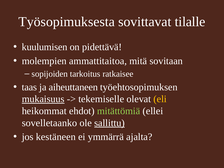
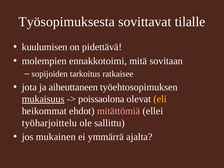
ammattitaitoa: ammattitaitoa -> ennakkotoimi
taas: taas -> jota
tekemiselle: tekemiselle -> poissaolona
mitättömiä colour: light green -> pink
sovelletaanko: sovelletaanko -> työharjoittelu
sallittu underline: present -> none
kestäneen: kestäneen -> mukainen
